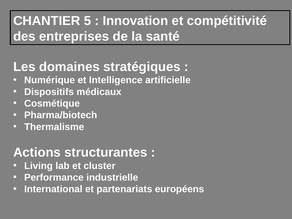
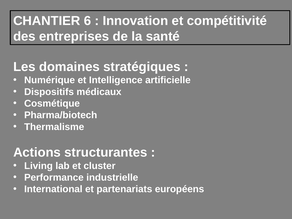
5: 5 -> 6
